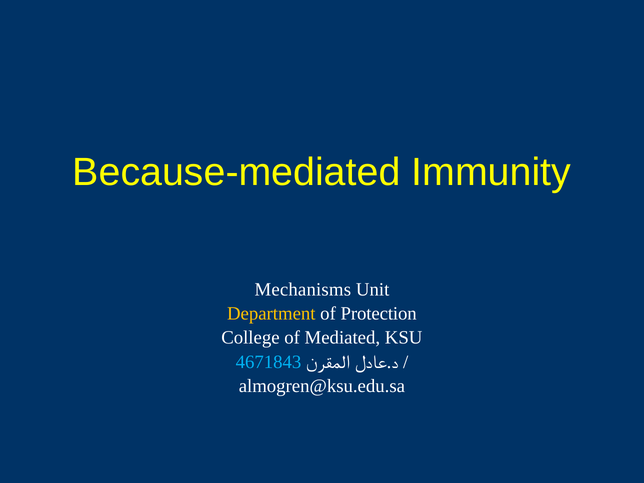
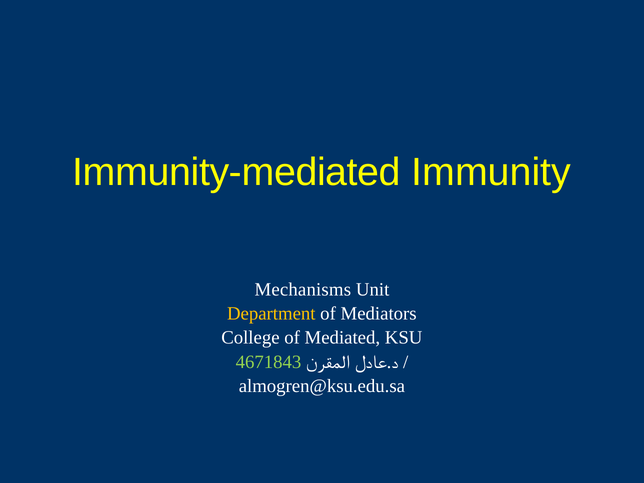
Because-mediated: Because-mediated -> Immunity-mediated
Protection: Protection -> Mediators
4671843 colour: light blue -> light green
